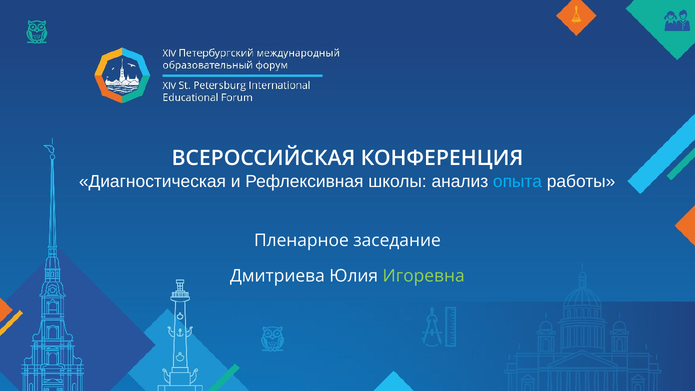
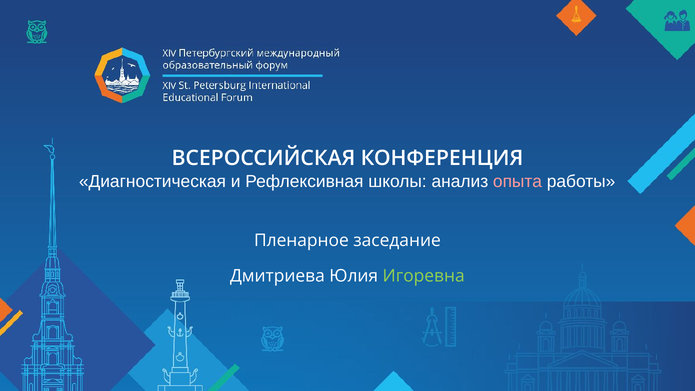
опыта colour: light blue -> pink
